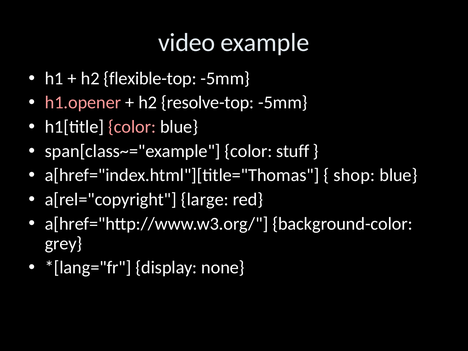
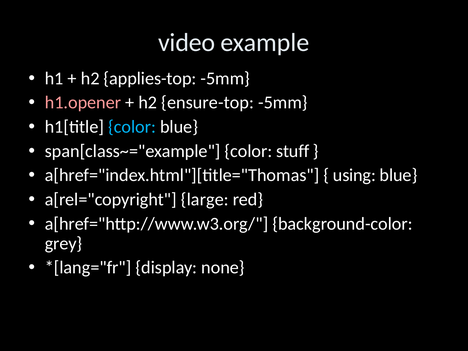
flexible-top: flexible-top -> applies-top
resolve-top: resolve-top -> ensure-top
color at (132, 127) colour: pink -> light blue
shop: shop -> using
